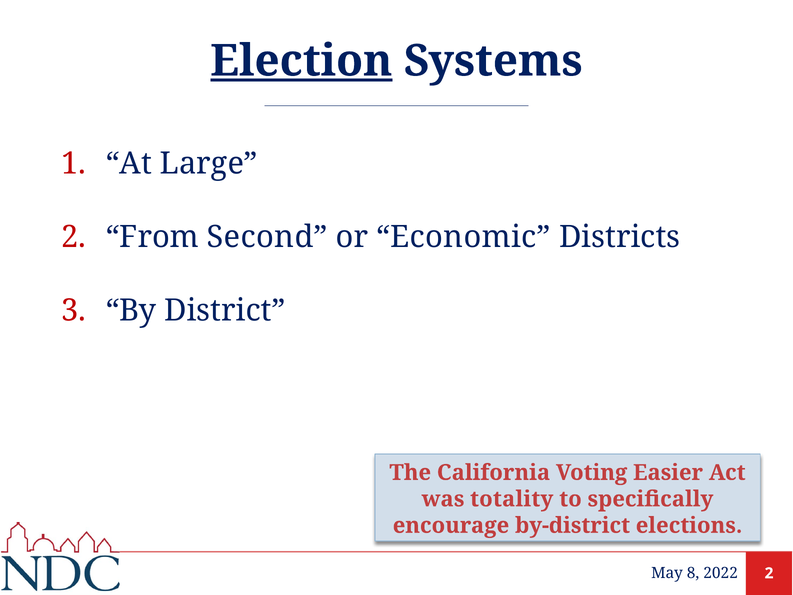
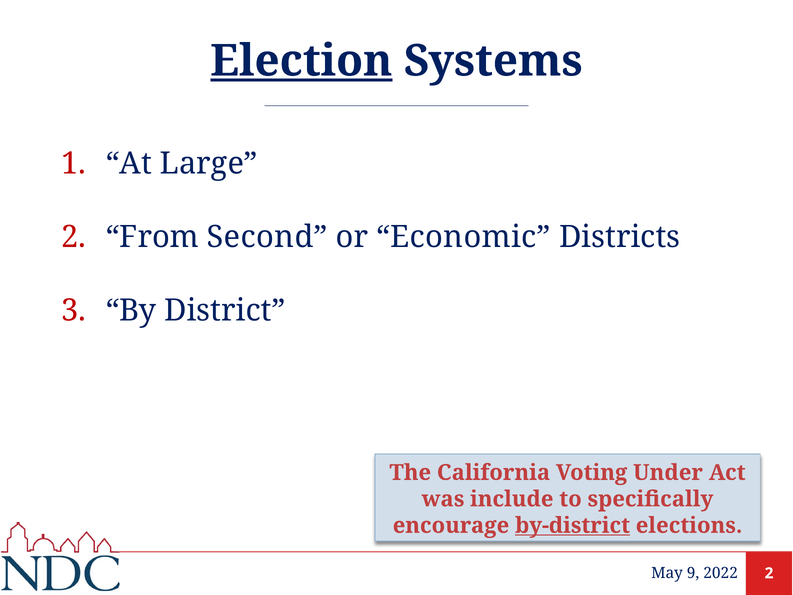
Easier: Easier -> Under
totality: totality -> include
by-district underline: none -> present
8: 8 -> 9
